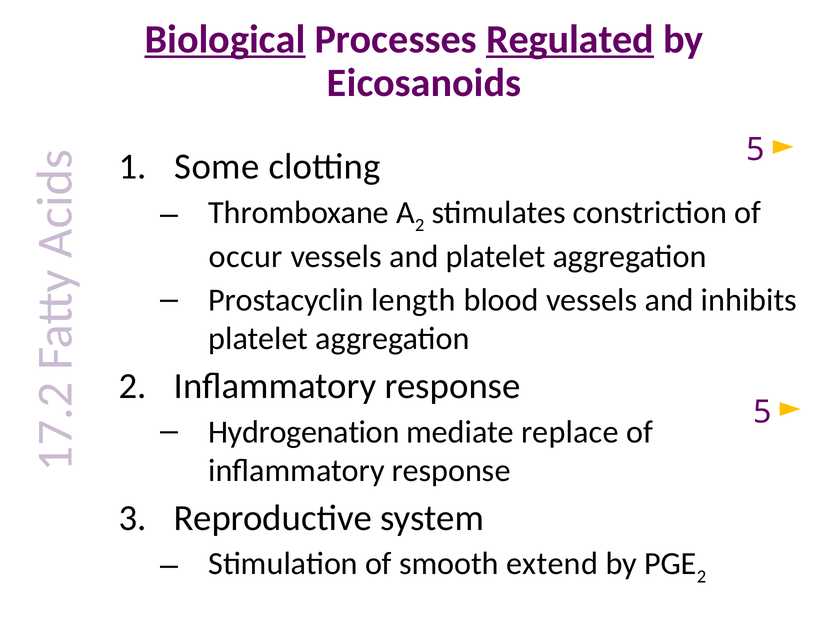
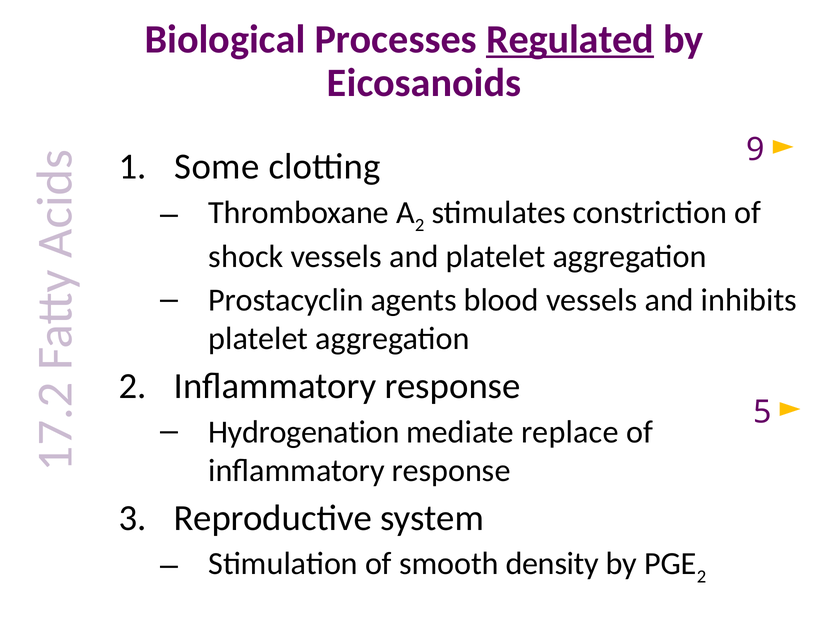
Biological underline: present -> none
5 at (756, 150): 5 -> 9
occur: occur -> shock
length: length -> agents
extend: extend -> density
